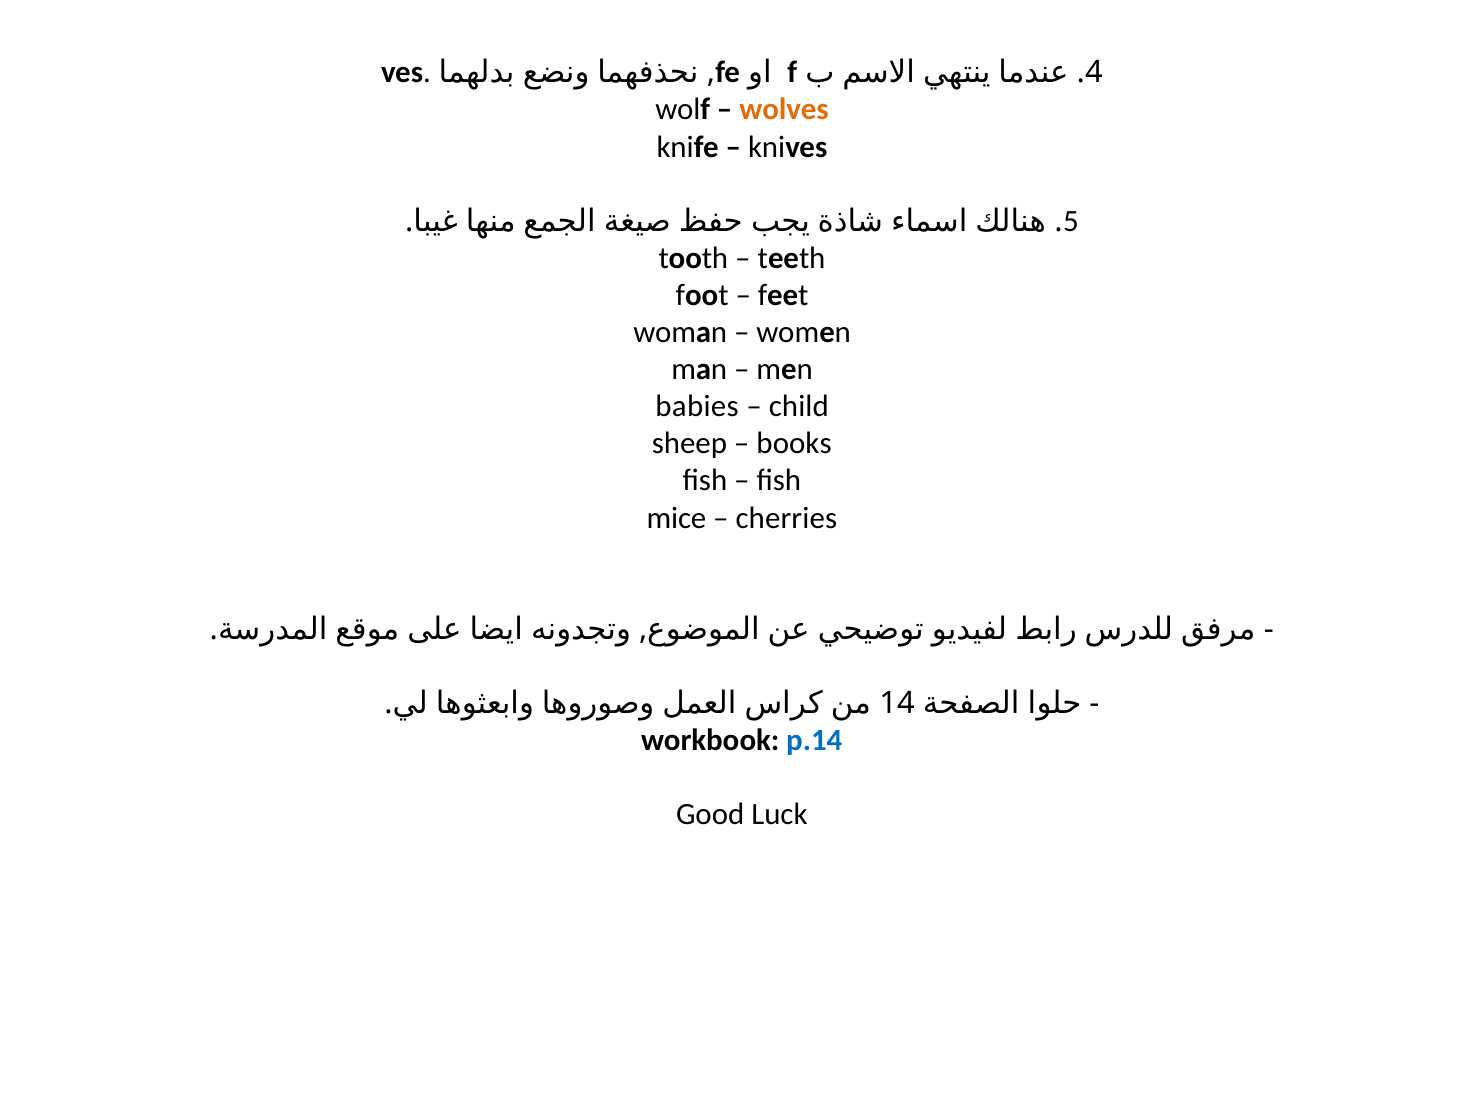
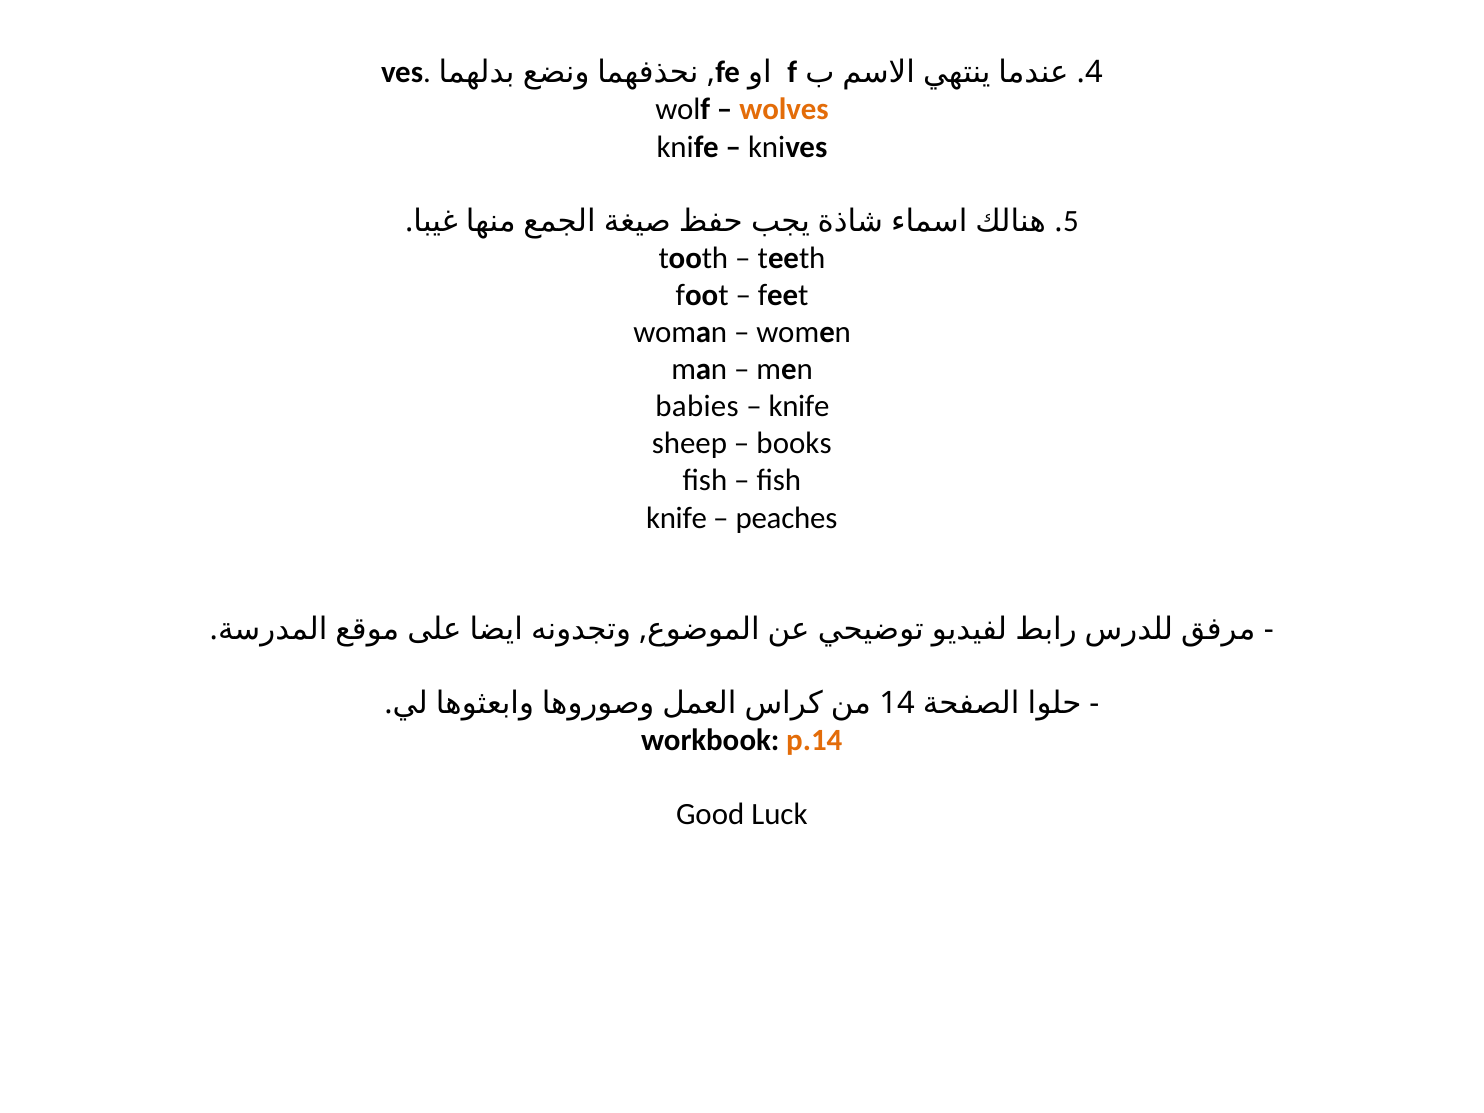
child at (799, 407): child -> knife
mice at (676, 518): mice -> knife
cherries: cherries -> peaches
p.14 colour: blue -> orange
